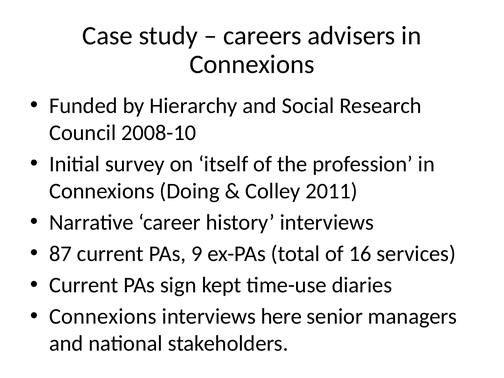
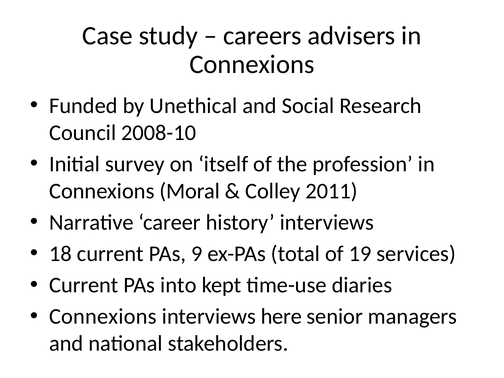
Hierarchy: Hierarchy -> Unethical
Doing: Doing -> Moral
87: 87 -> 18
16: 16 -> 19
sign: sign -> into
